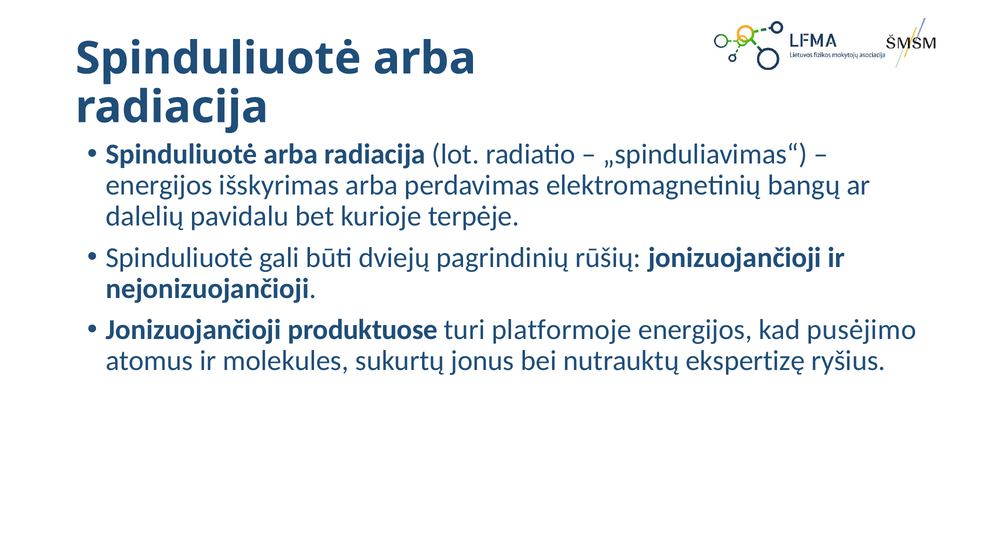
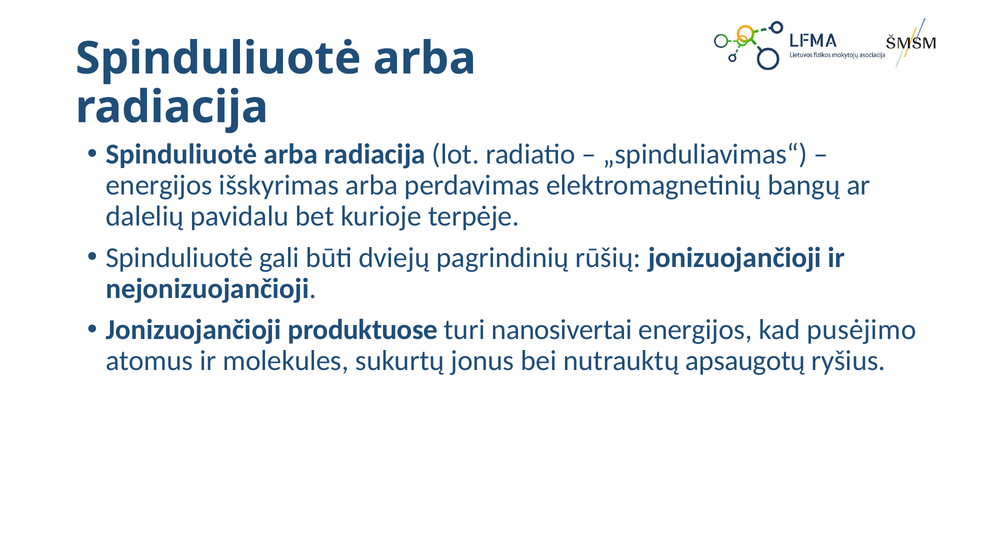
platformoje: platformoje -> nanosivertai
ekspertizę: ekspertizę -> apsaugotų
